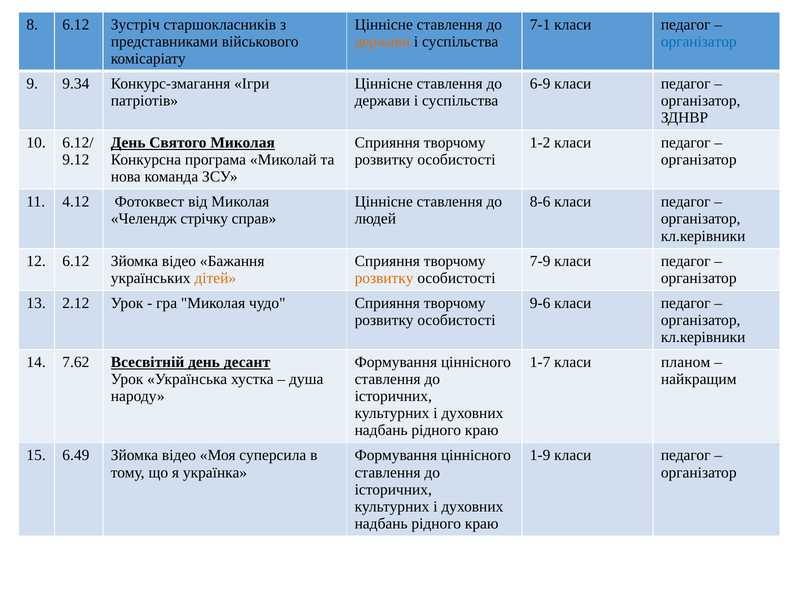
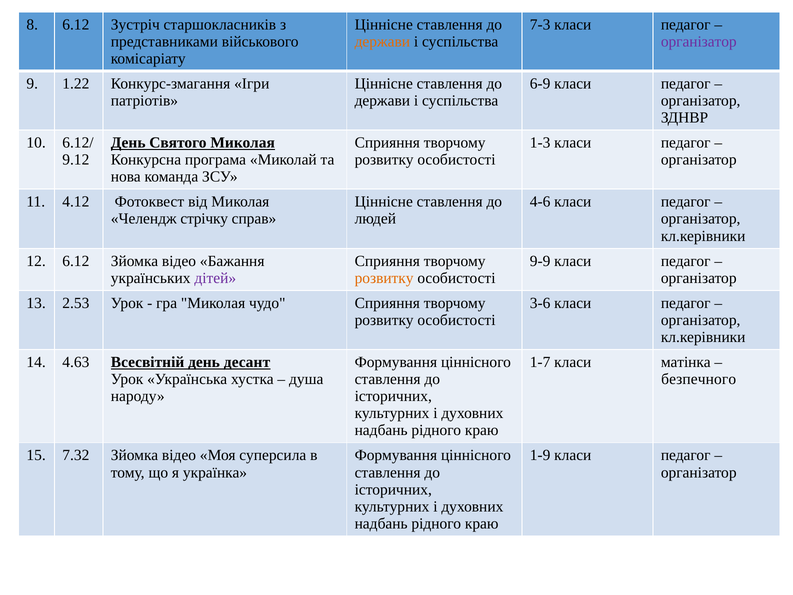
7-1: 7-1 -> 7-3
організатор at (699, 41) colour: blue -> purple
9.34: 9.34 -> 1.22
1-2: 1-2 -> 1-3
8-6: 8-6 -> 4-6
7-9: 7-9 -> 9-9
дітей colour: orange -> purple
2.12: 2.12 -> 2.53
9-6: 9-6 -> 3-6
7.62: 7.62 -> 4.63
планом: планом -> матінка
найкращим: найкращим -> безпечного
6.49: 6.49 -> 7.32
